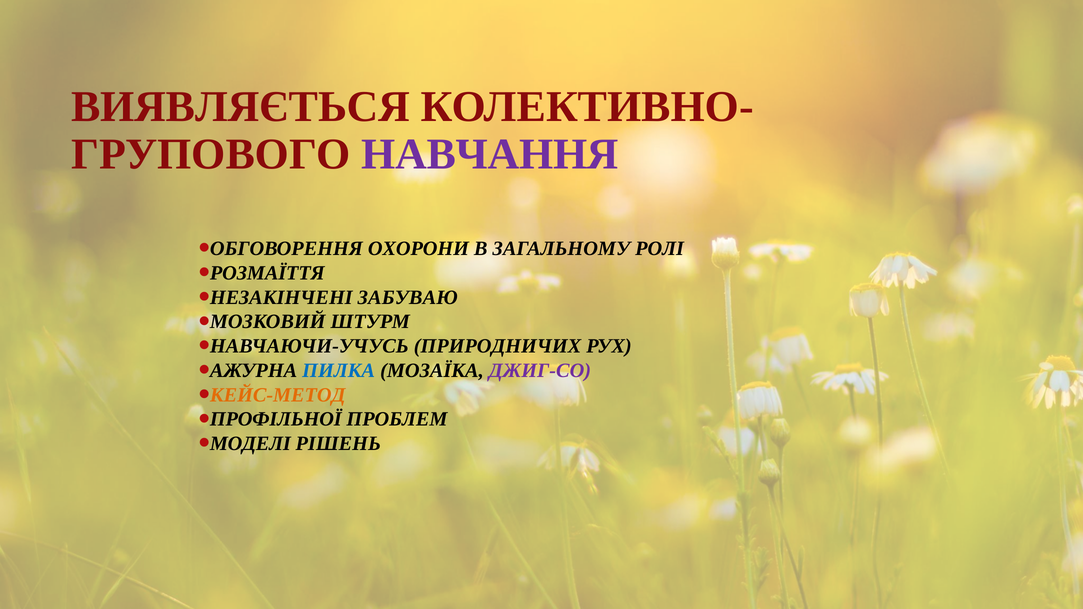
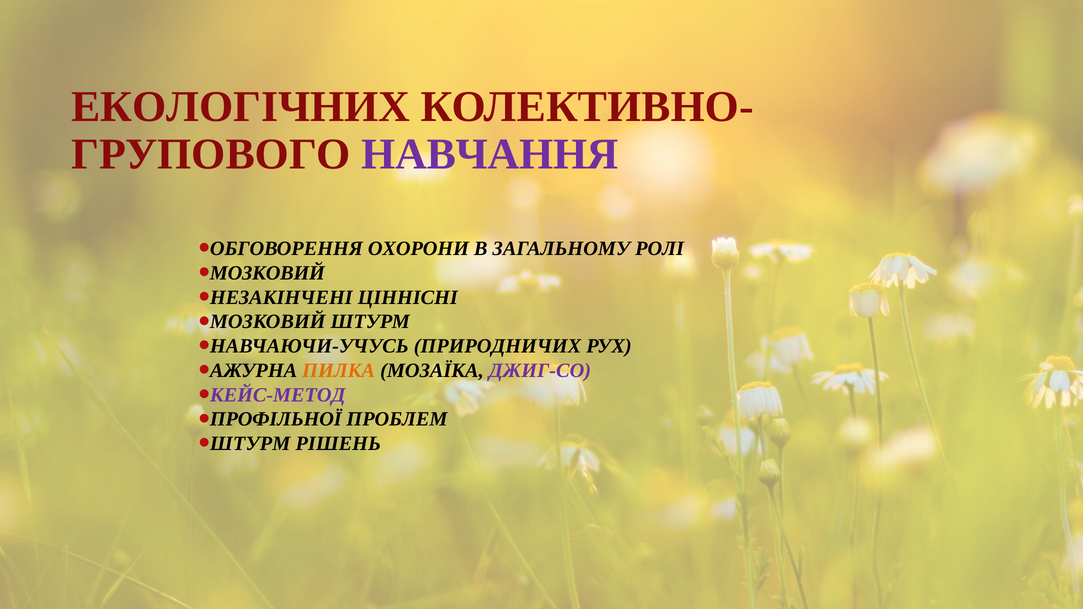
ВИЯВЛЯЄТЬСЯ: ВИЯВЛЯЄТЬСЯ -> ЕКОЛОГІЧНИХ
РОЗМАЇТТЯ at (267, 273): РОЗМАЇТТЯ -> МОЗКОВИЙ
ЗАБУВАЮ: ЗАБУВАЮ -> ЦІННІСНІ
ПИЛКА colour: blue -> orange
КЕЙС-МЕТОД colour: orange -> purple
МОДЕЛІ at (250, 444): МОДЕЛІ -> ШТУРМ
